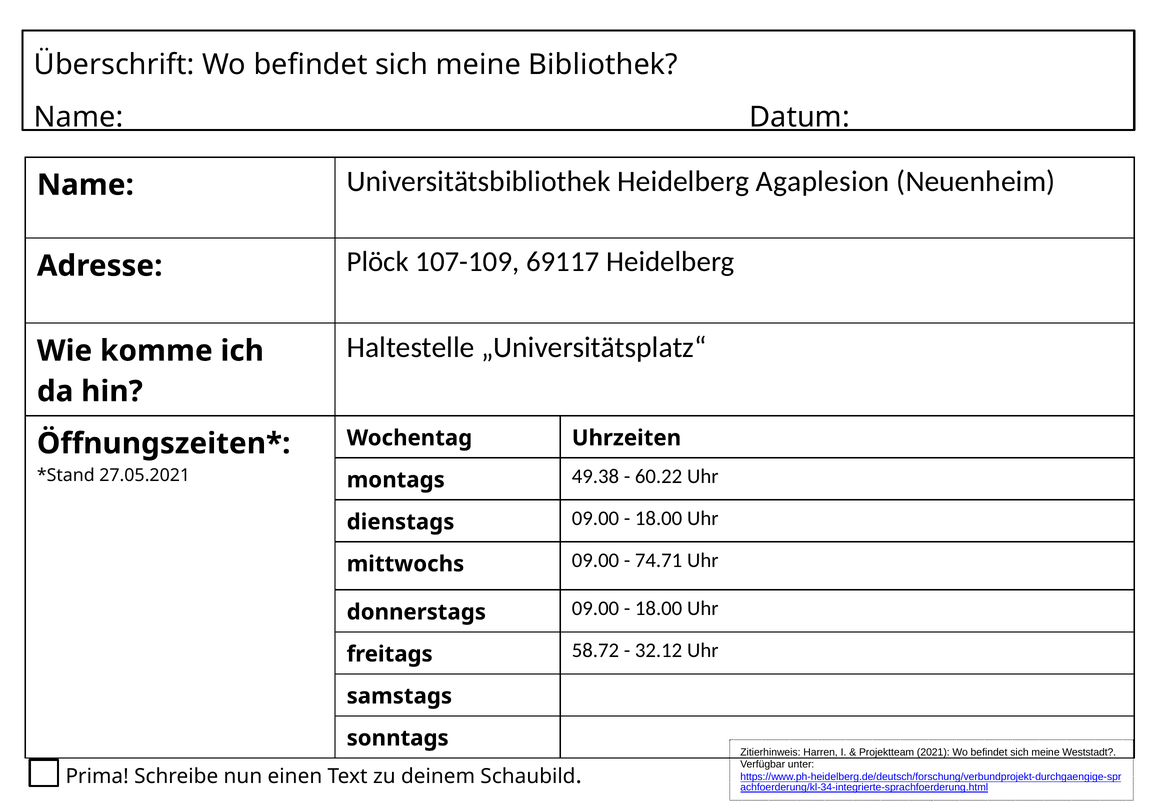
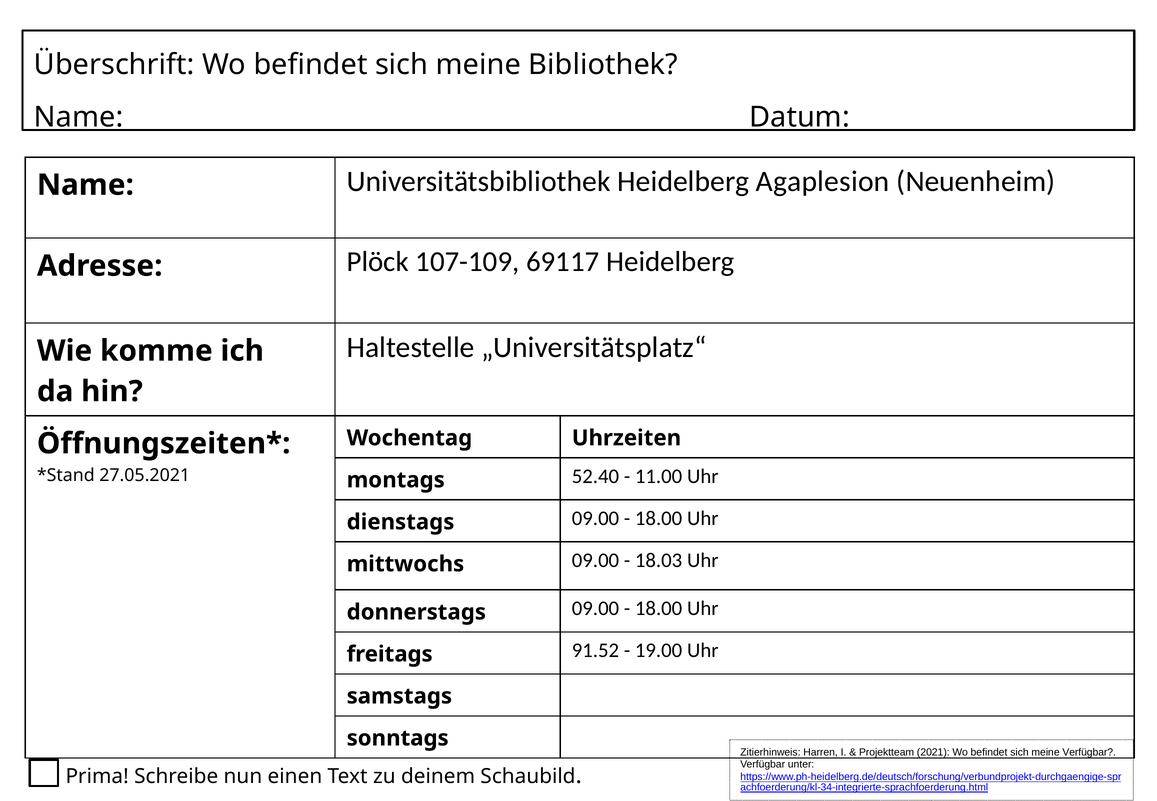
49.38: 49.38 -> 52.40
60.22: 60.22 -> 11.00
74.71: 74.71 -> 18.03
58.72: 58.72 -> 91.52
32.12: 32.12 -> 19.00
meine Weststadt: Weststadt -> Verfügbar
